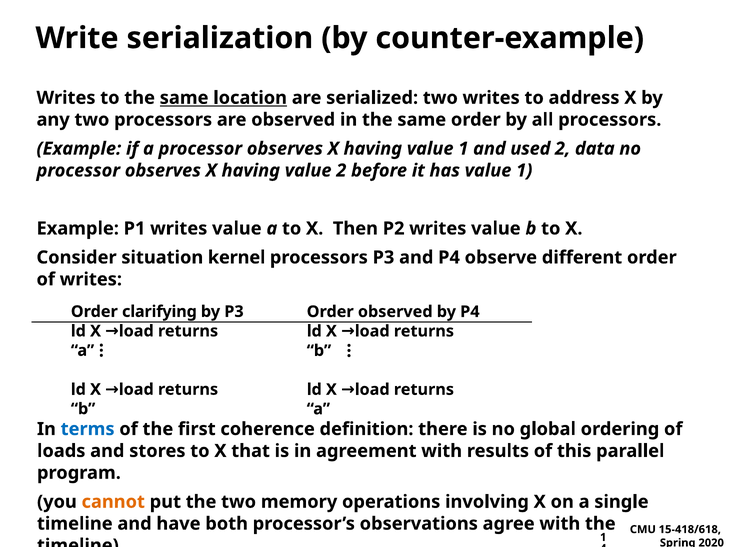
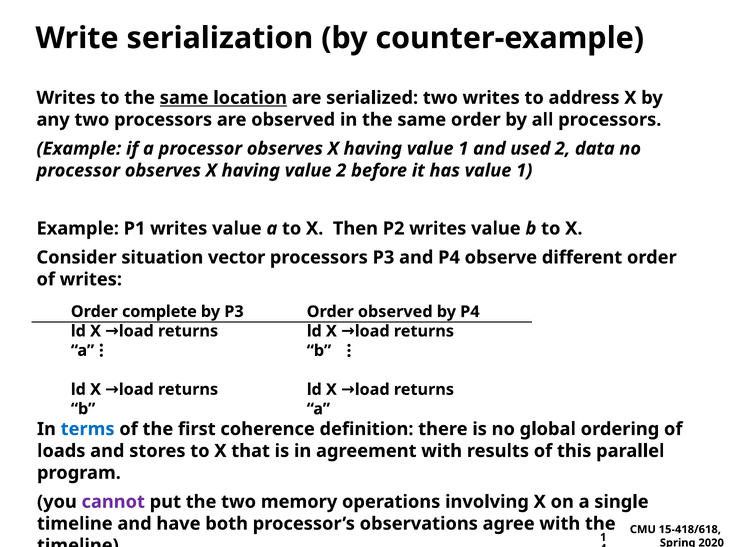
kernel: kernel -> vector
clarifying: clarifying -> complete
cannot colour: orange -> purple
